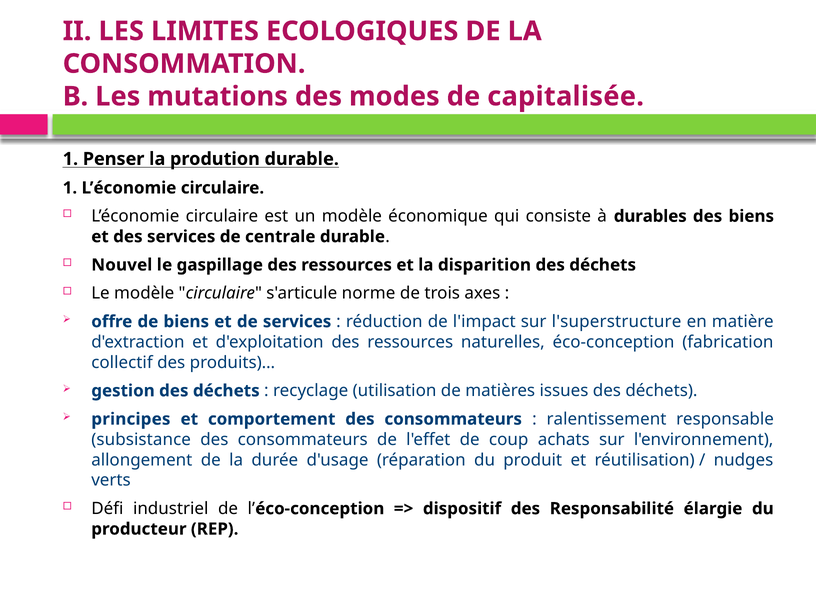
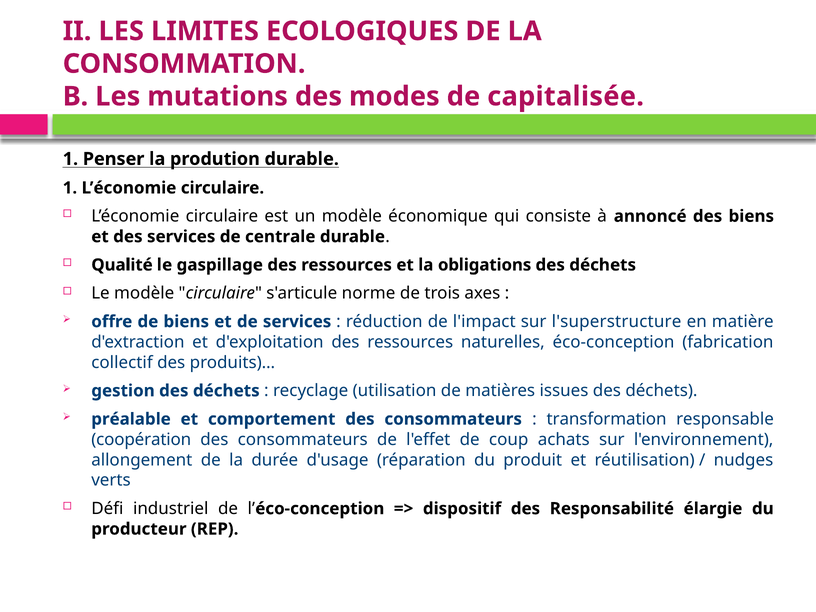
durables: durables -> annoncé
Nouvel: Nouvel -> Qualité
disparition: disparition -> obligations
principes: principes -> préalable
ralentissement: ralentissement -> transformation
subsistance: subsistance -> coopération
